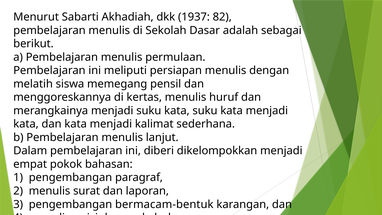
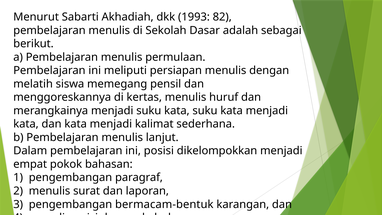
1937: 1937 -> 1993
diberi: diberi -> posisi
